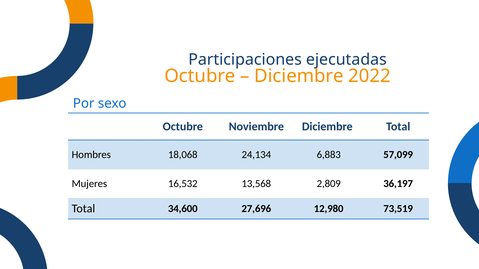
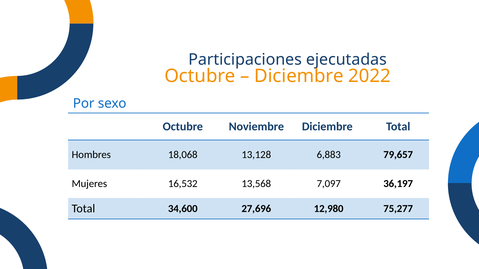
24,134: 24,134 -> 13,128
57,099: 57,099 -> 79,657
2,809: 2,809 -> 7,097
73,519: 73,519 -> 75,277
